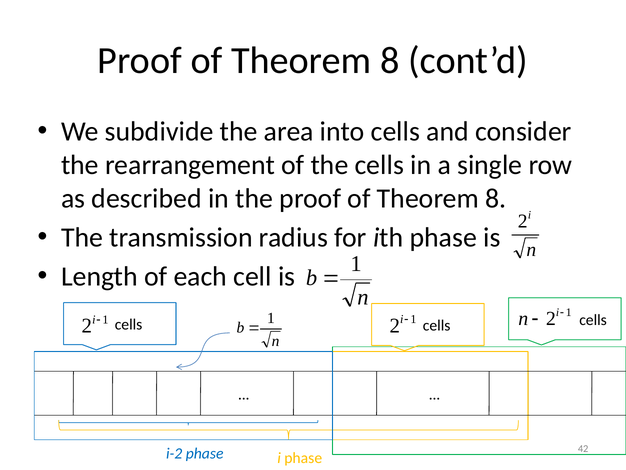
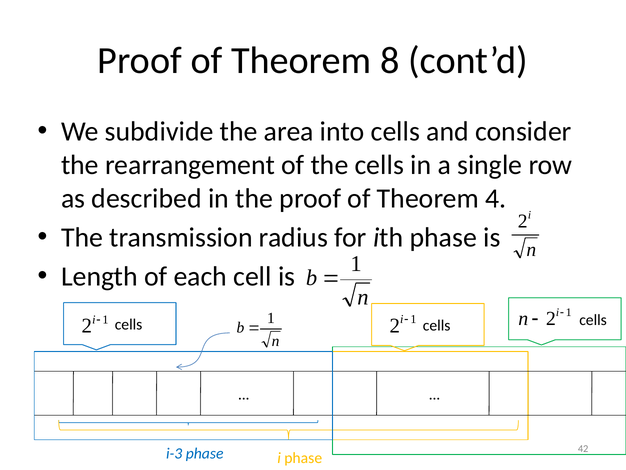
8 at (496, 198): 8 -> 4
i-2: i-2 -> i-3
